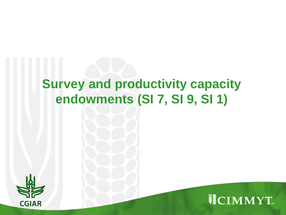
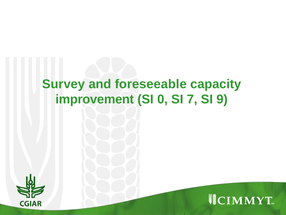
productivity: productivity -> foreseeable
endowments: endowments -> improvement
7: 7 -> 0
9: 9 -> 7
1: 1 -> 9
